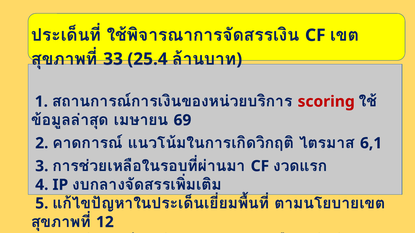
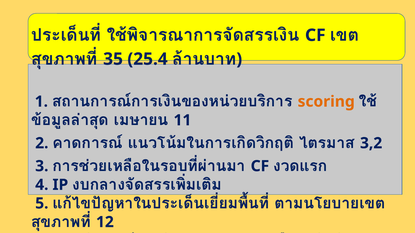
33: 33 -> 35
scoring colour: red -> orange
69: 69 -> 11
6,1: 6,1 -> 3,2
